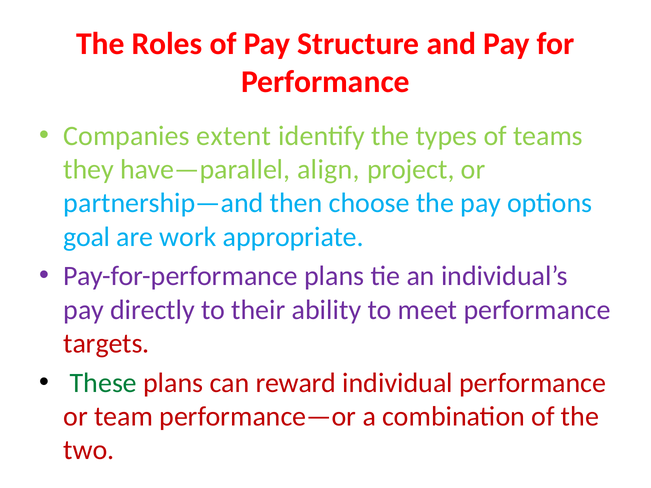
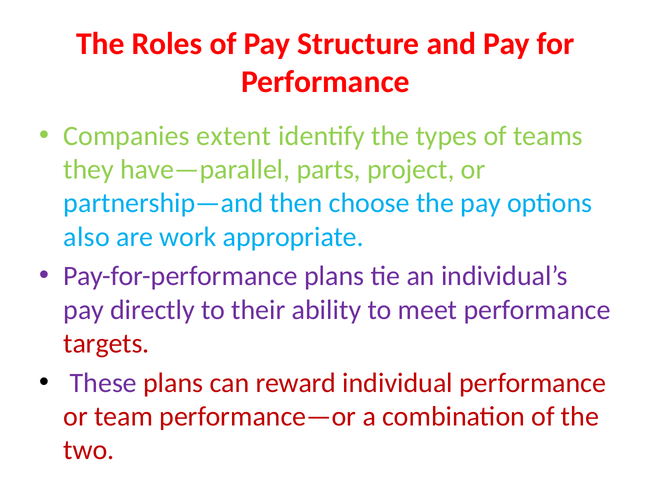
align: align -> parts
goal: goal -> also
These colour: green -> purple
